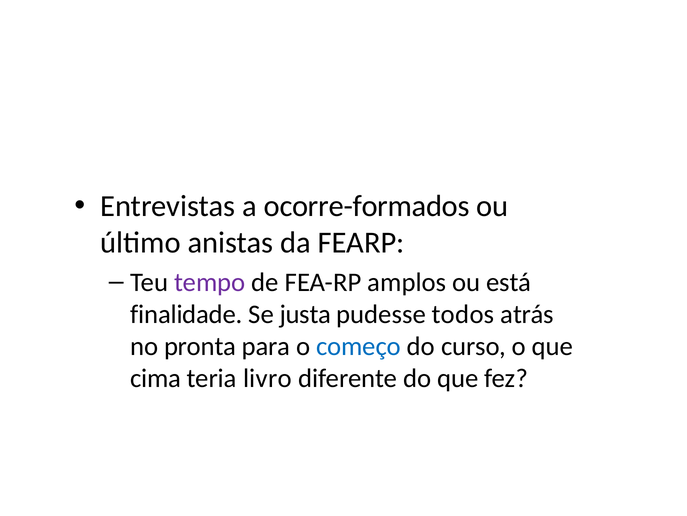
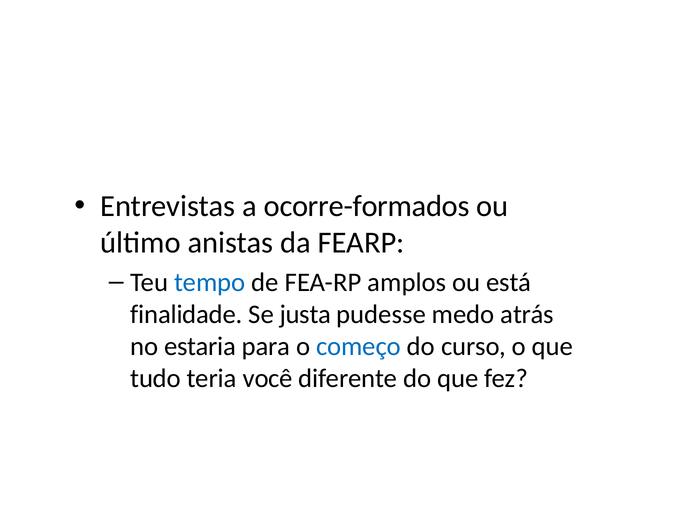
tempo colour: purple -> blue
todos: todos -> medo
pronta: pronta -> estaria
cima: cima -> tudo
livro: livro -> você
